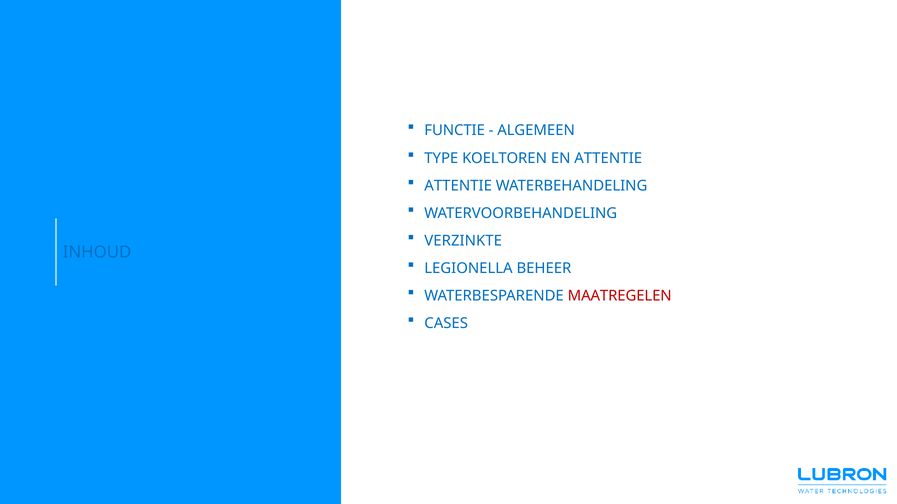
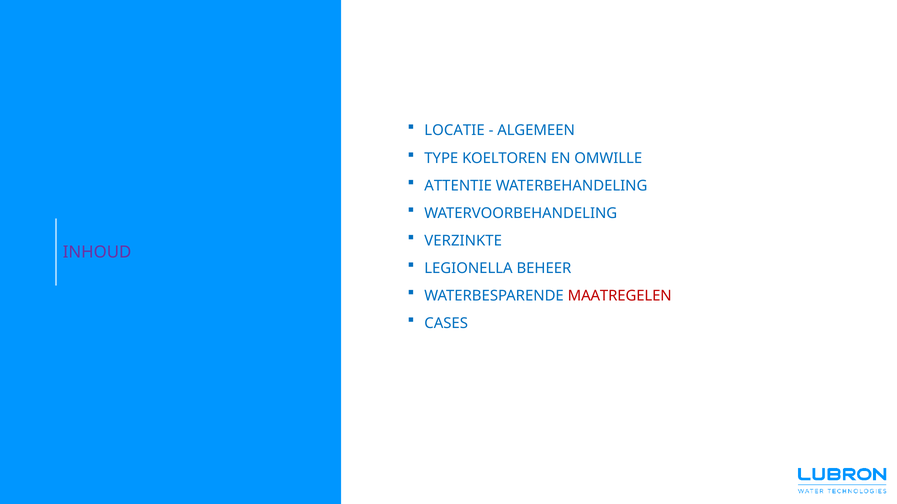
FUNCTIE: FUNCTIE -> LOCATIE
EN ATTENTIE: ATTENTIE -> OMWILLE
INHOUD colour: blue -> purple
